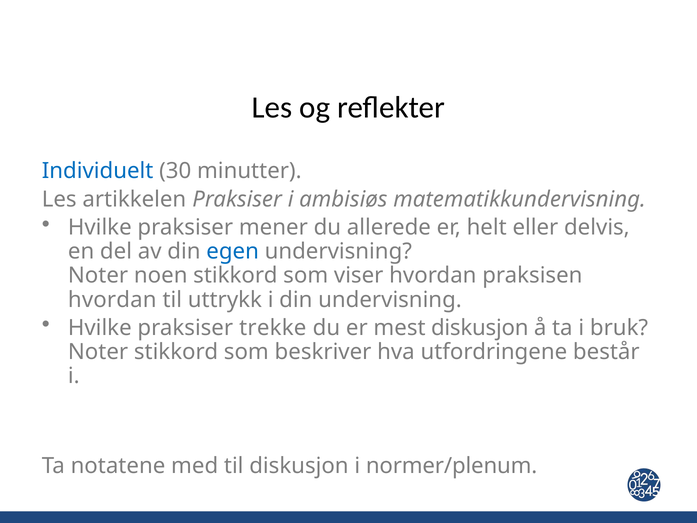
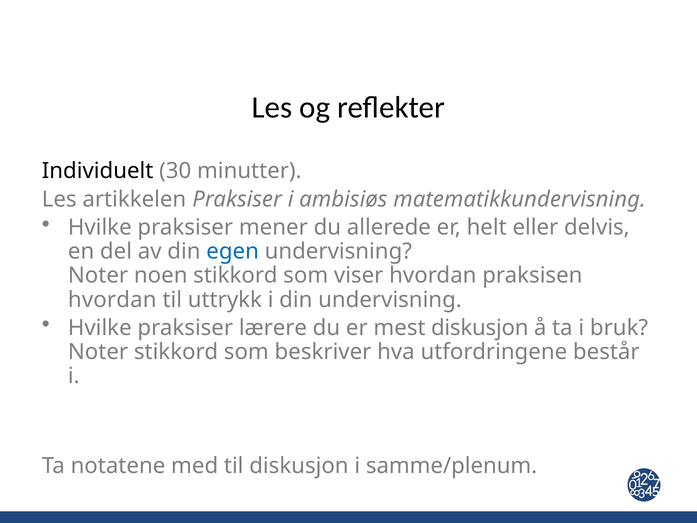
Individuelt colour: blue -> black
trekke: trekke -> lærere
normer/plenum: normer/plenum -> samme/plenum
